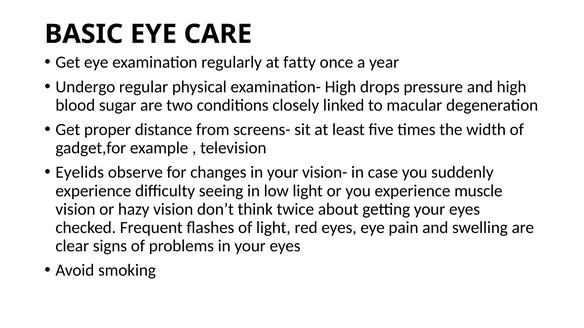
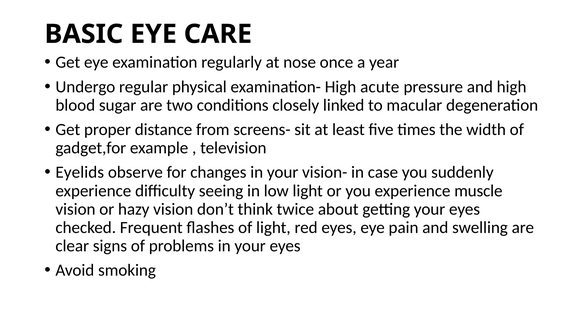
fatty: fatty -> nose
drops: drops -> acute
